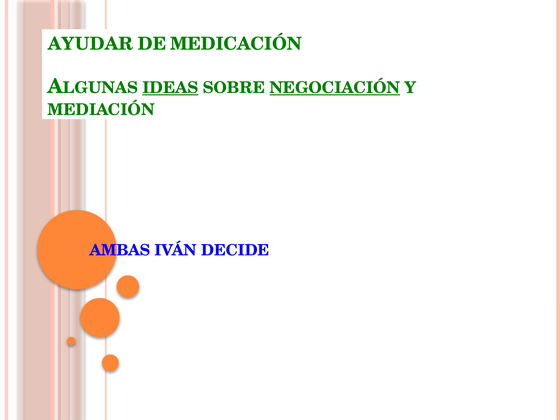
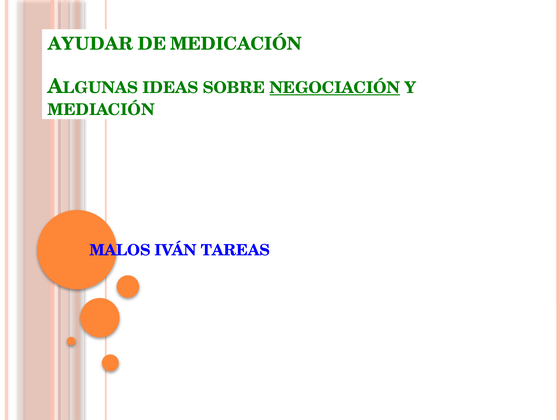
IDEAS underline: present -> none
AMBAS: AMBAS -> MALOS
DECIDE: DECIDE -> TAREAS
